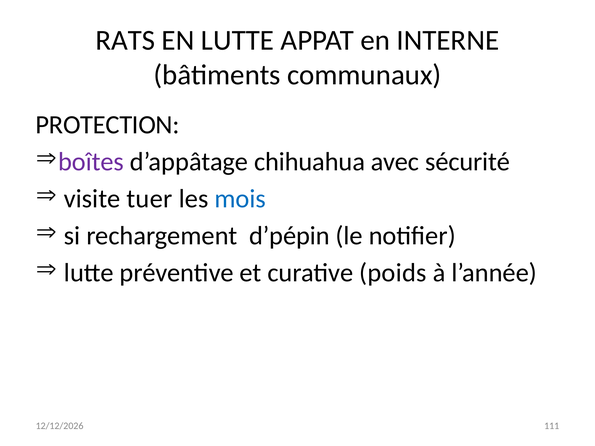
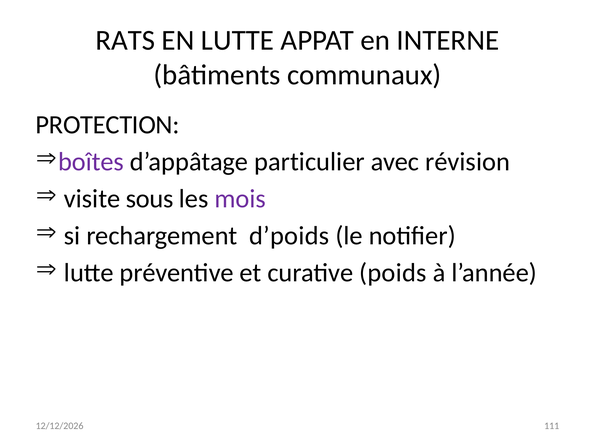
chihuahua: chihuahua -> particulier
sécurité: sécurité -> révision
tuer: tuer -> sous
mois colour: blue -> purple
d’pépin: d’pépin -> d’poids
